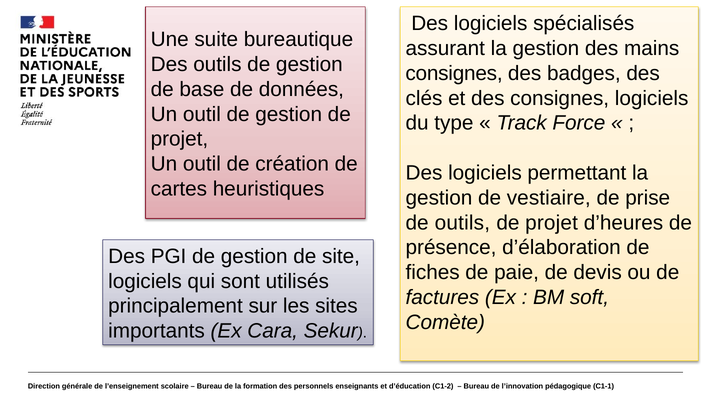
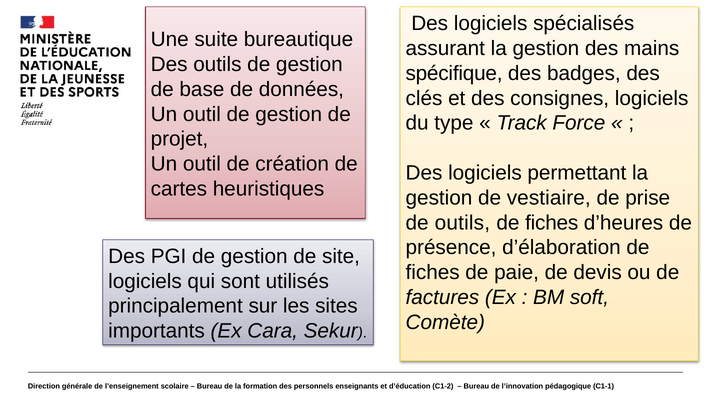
consignes at (454, 73): consignes -> spécifique
projet at (552, 223): projet -> fiches
